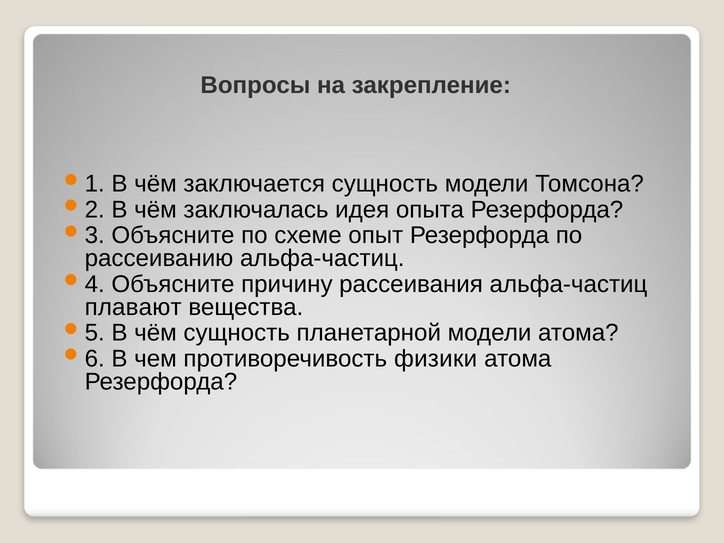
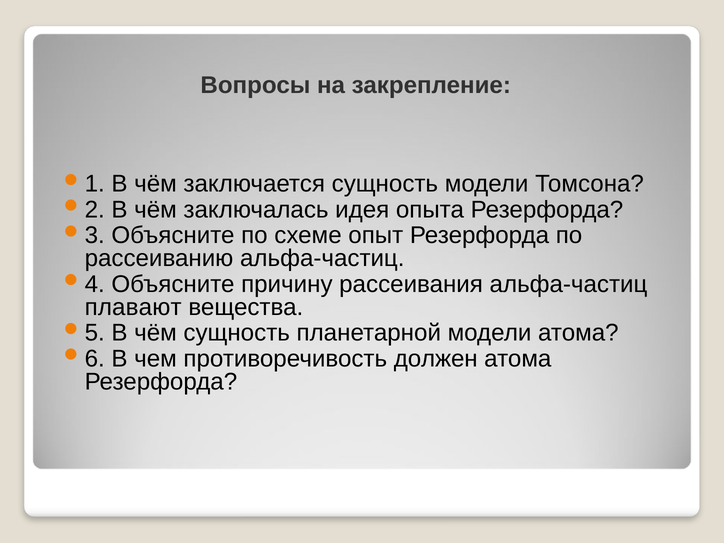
физики: физики -> должен
